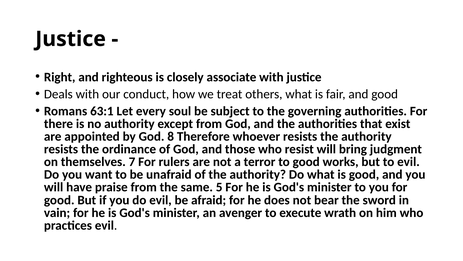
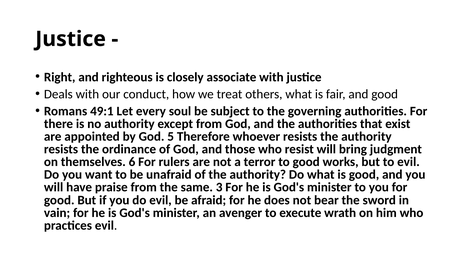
63:1: 63:1 -> 49:1
8: 8 -> 5
7: 7 -> 6
5: 5 -> 3
